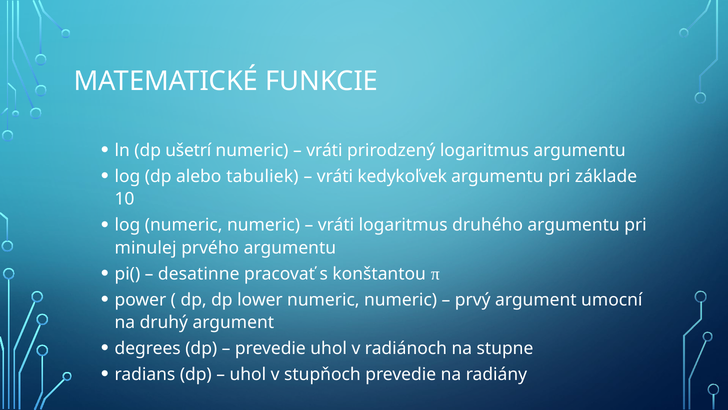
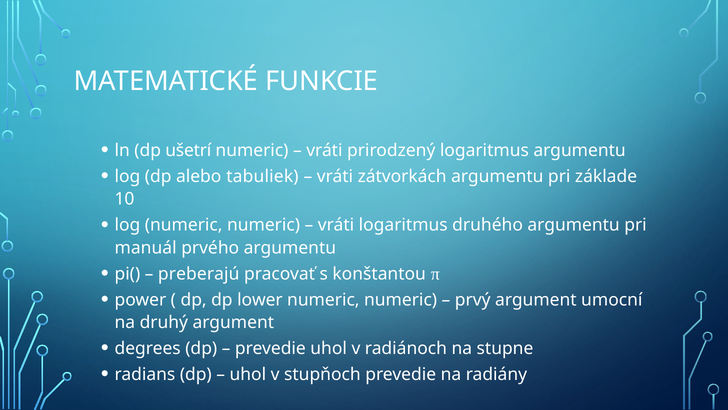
kedykoľvek: kedykoľvek -> zátvorkách
minulej: minulej -> manuál
desatinne: desatinne -> preberajú
